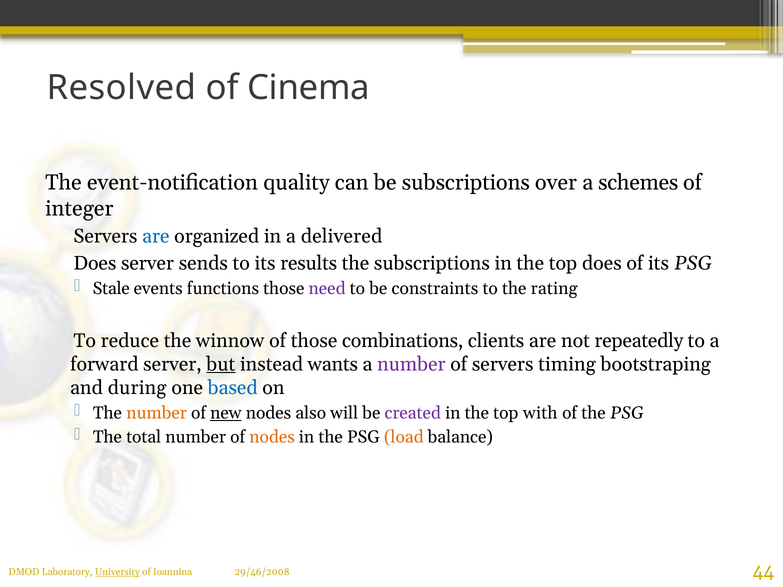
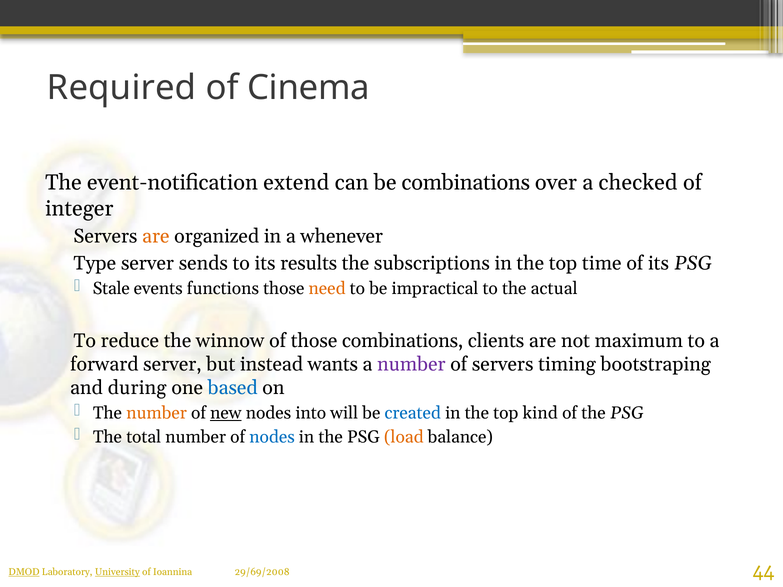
Resolved: Resolved -> Required
quality: quality -> extend
be subscriptions: subscriptions -> combinations
schemes: schemes -> checked
are at (156, 236) colour: blue -> orange
delivered: delivered -> whenever
Does at (95, 263): Does -> Type
top does: does -> time
need colour: purple -> orange
constraints: constraints -> impractical
rating: rating -> actual
repeatedly: repeatedly -> maximum
but underline: present -> none
also: also -> into
created colour: purple -> blue
with: with -> kind
nodes at (272, 437) colour: orange -> blue
DMOD underline: none -> present
29/46/2008: 29/46/2008 -> 29/69/2008
